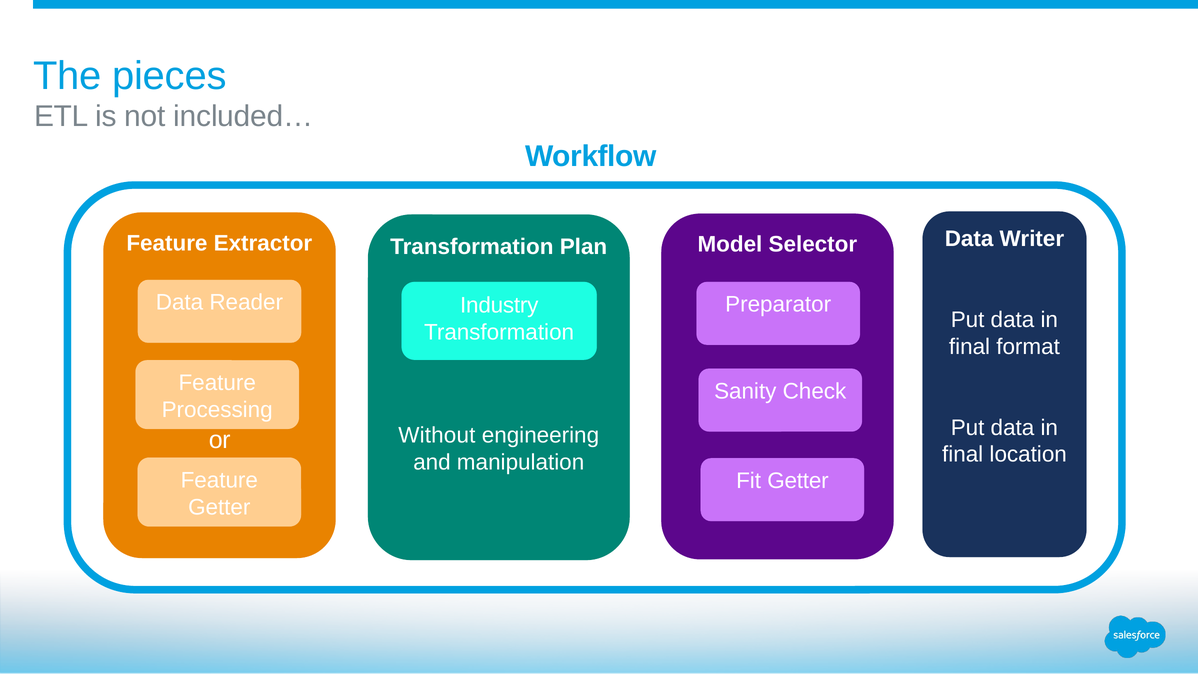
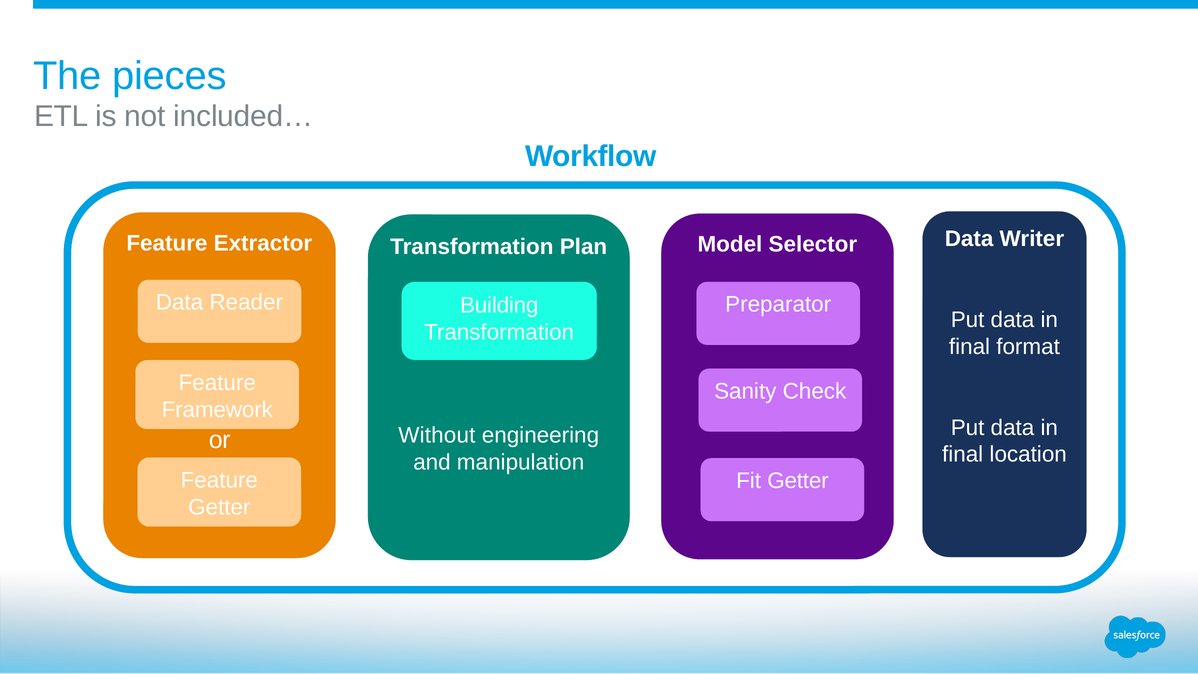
Industry: Industry -> Building
Processing: Processing -> Framework
